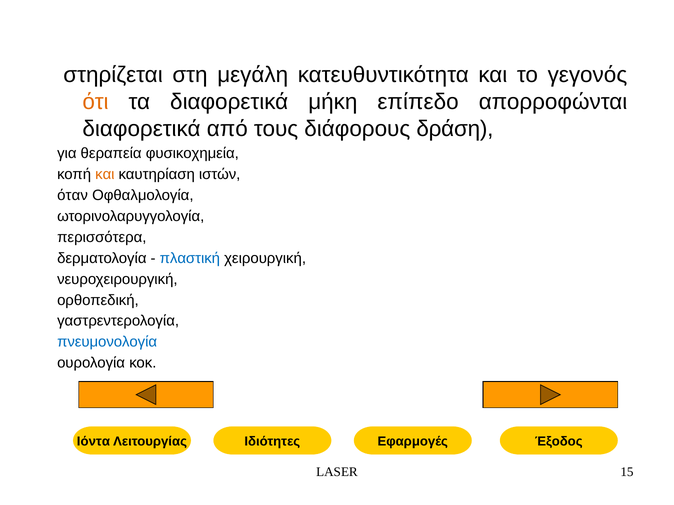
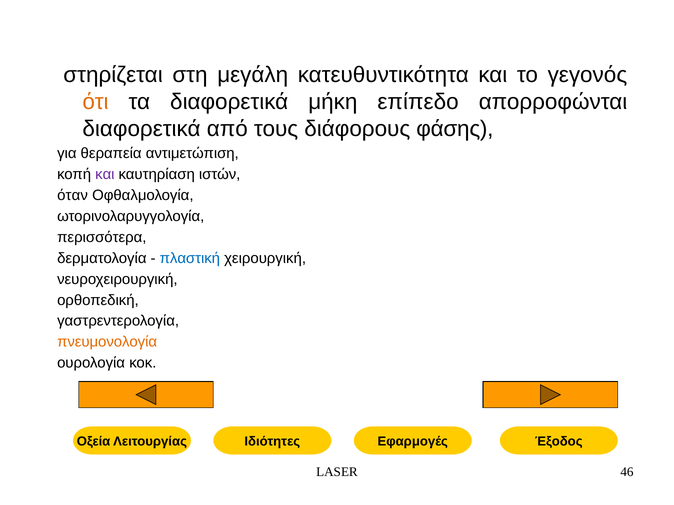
δράση: δράση -> φάσης
φυσικοχημεία: φυσικοχημεία -> αντιμετώπιση
και at (105, 175) colour: orange -> purple
πνευμονολογία colour: blue -> orange
Ιόντα: Ιόντα -> Οξεία
15: 15 -> 46
